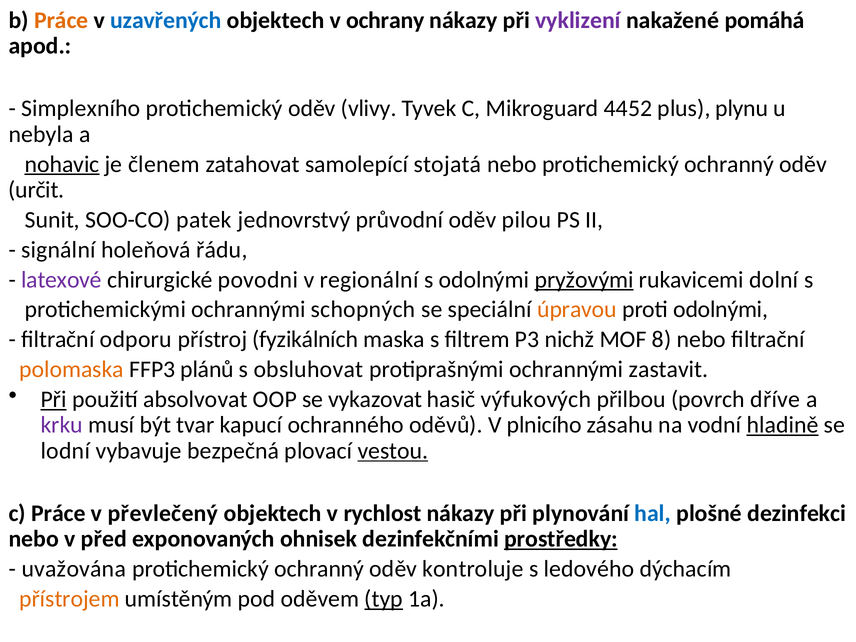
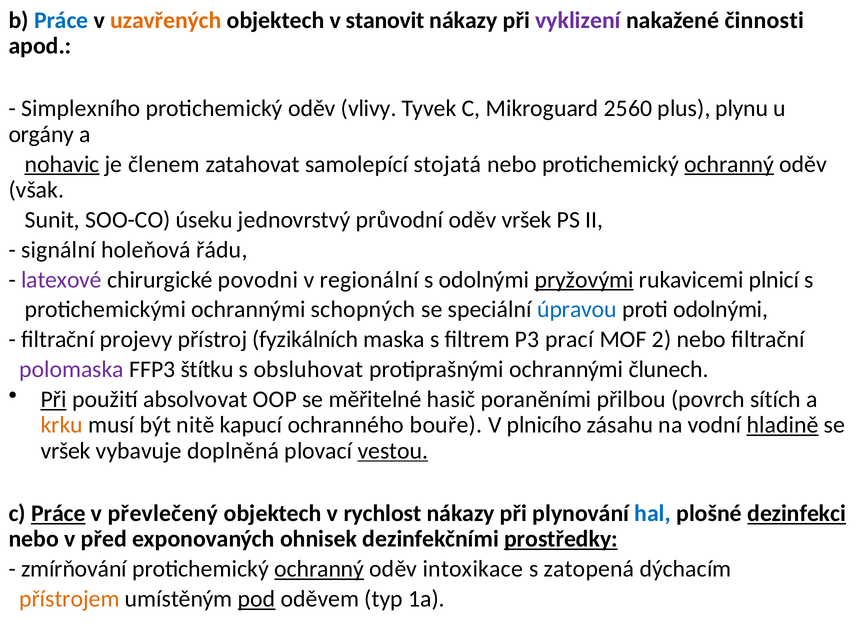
Práce at (61, 20) colour: orange -> blue
uzavřených colour: blue -> orange
ochrany: ochrany -> stanovit
pomáhá: pomáhá -> činnosti
4452: 4452 -> 2560
nebyla: nebyla -> orgány
ochranný at (729, 164) underline: none -> present
určit: určit -> však
patek: patek -> úseku
oděv pilou: pilou -> vršek
dolní: dolní -> plnicí
úpravou colour: orange -> blue
odporu: odporu -> projevy
nichž: nichž -> prací
8: 8 -> 2
polomaska colour: orange -> purple
plánů: plánů -> štítku
zastavit: zastavit -> člunech
vykazovat: vykazovat -> měřitelné
výfukových: výfukových -> poraněními
dříve: dříve -> sítích
krku colour: purple -> orange
tvar: tvar -> nitě
oděvů: oděvů -> bouře
lodní at (65, 451): lodní -> vršek
bezpečná: bezpečná -> doplněná
Práce at (58, 513) underline: none -> present
dezinfekci underline: none -> present
uvažována: uvažována -> zmírňování
ochranný at (319, 569) underline: none -> present
kontroluje: kontroluje -> intoxikace
ledového: ledového -> zatopená
pod underline: none -> present
typ underline: present -> none
